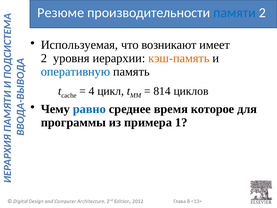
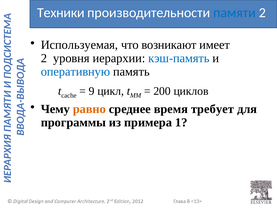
Резюме: Резюме -> Техники
кэш-память colour: orange -> blue
4: 4 -> 9
814: 814 -> 200
равно colour: blue -> orange
которое: которое -> требует
